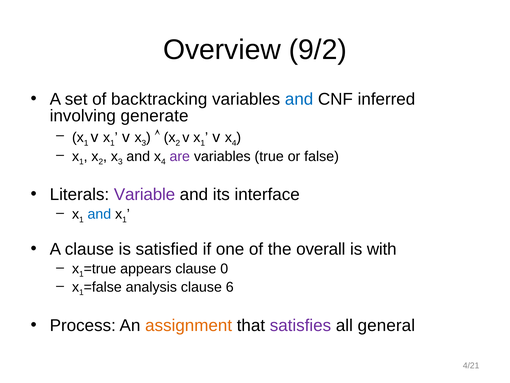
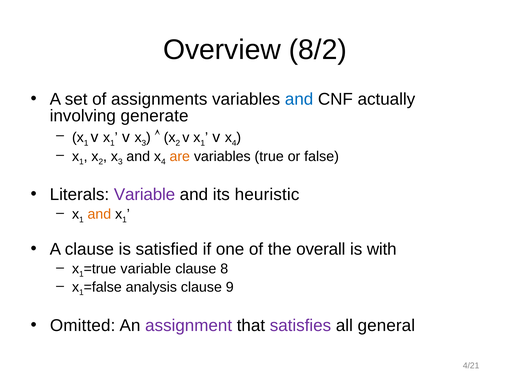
9/2: 9/2 -> 8/2
backtracking: backtracking -> assignments
inferred: inferred -> actually
are colour: purple -> orange
interface: interface -> heuristic
and at (99, 214) colour: blue -> orange
appears at (146, 268): appears -> variable
0: 0 -> 8
6: 6 -> 9
Process: Process -> Omitted
assignment colour: orange -> purple
